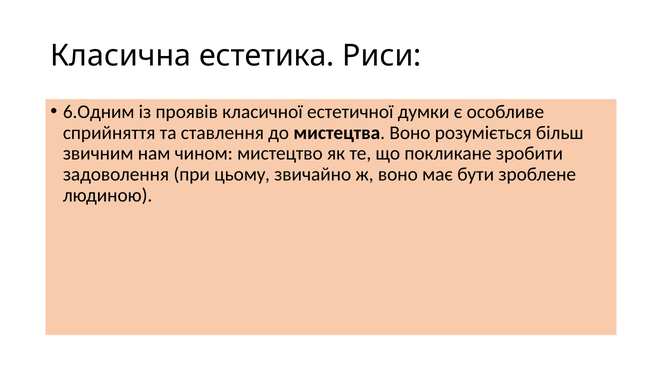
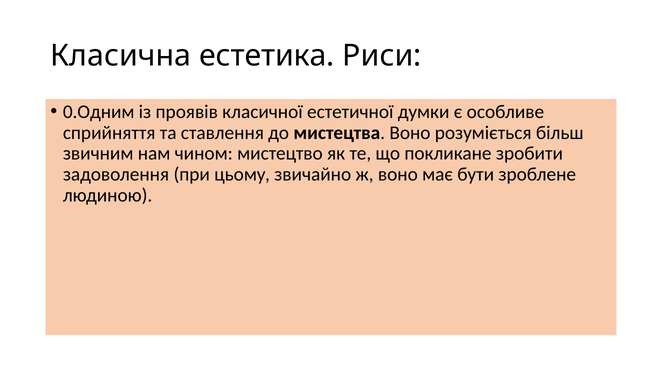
6.Одним: 6.Одним -> 0.Одним
